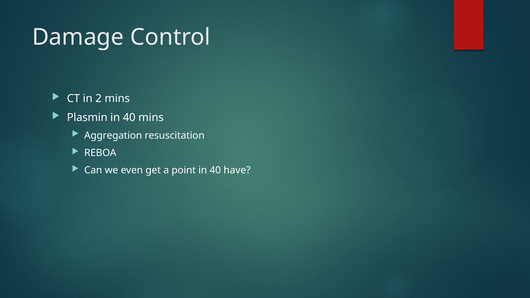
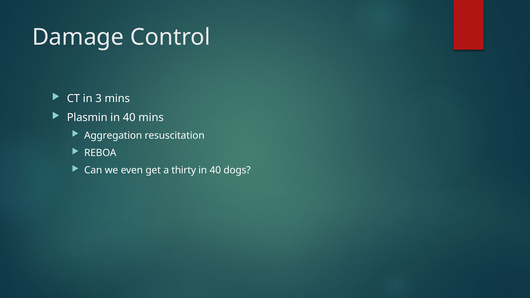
2: 2 -> 3
point: point -> thirty
have: have -> dogs
